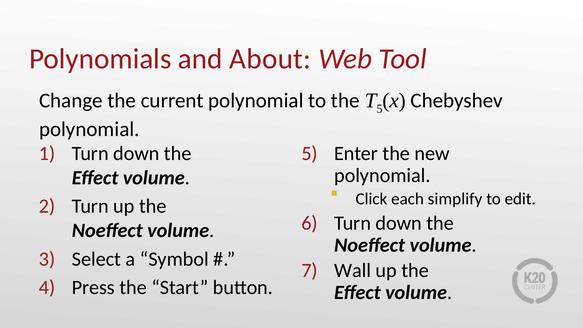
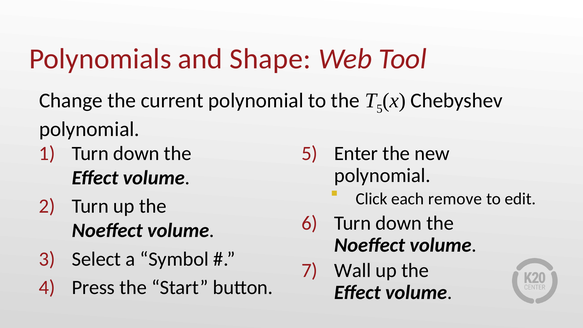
About: About -> Shape
simplify: simplify -> remove
